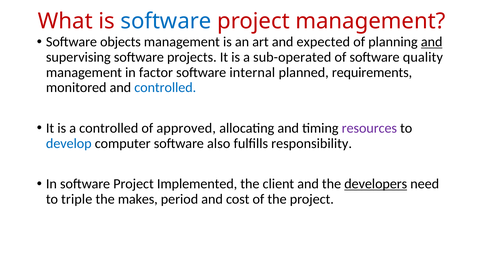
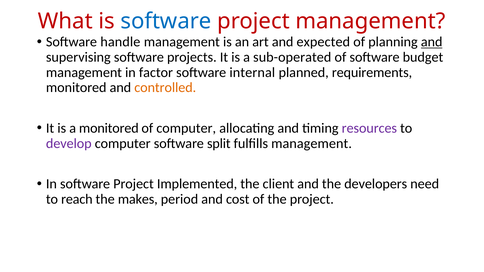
objects: objects -> handle
quality: quality -> budget
controlled at (165, 88) colour: blue -> orange
a controlled: controlled -> monitored
of approved: approved -> computer
develop colour: blue -> purple
also: also -> split
fulfills responsibility: responsibility -> management
developers underline: present -> none
triple: triple -> reach
